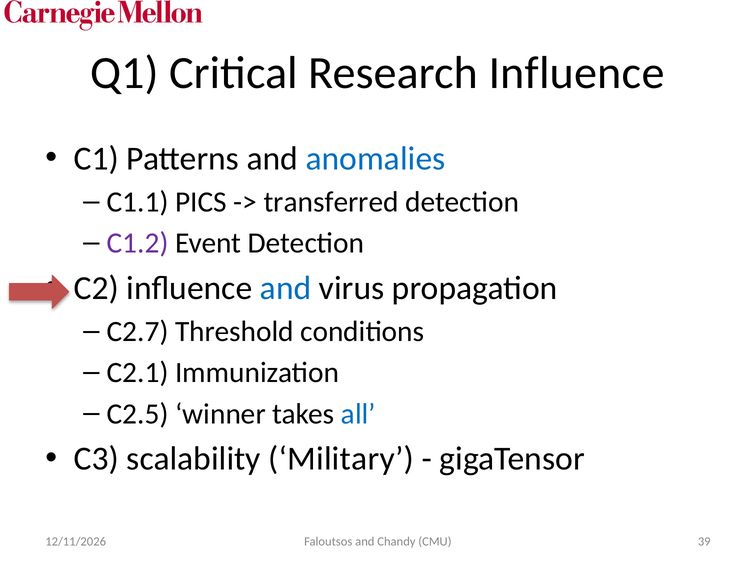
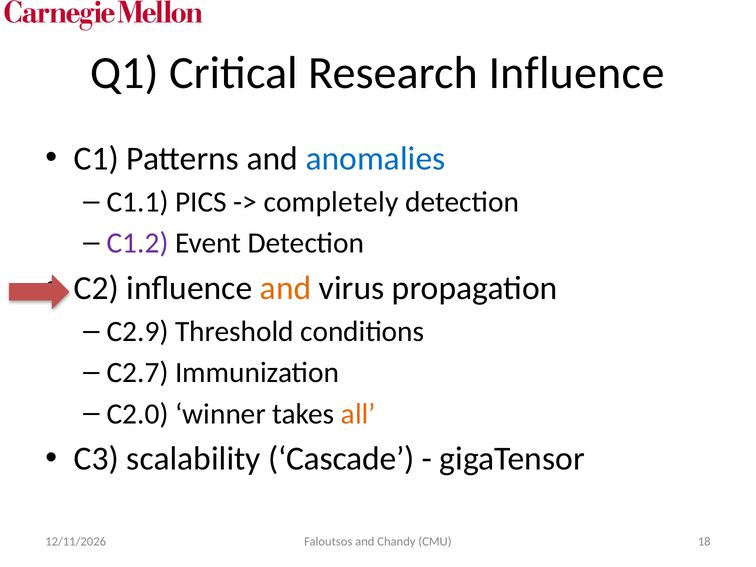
transferred: transferred -> completely
and at (286, 288) colour: blue -> orange
C2.7: C2.7 -> C2.9
C2.1: C2.1 -> C2.7
C2.5: C2.5 -> C2.0
all colour: blue -> orange
Military: Military -> Cascade
39: 39 -> 18
